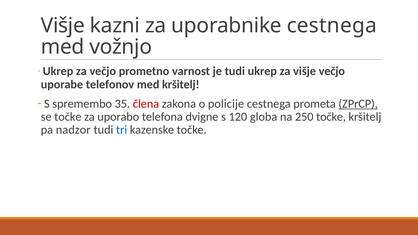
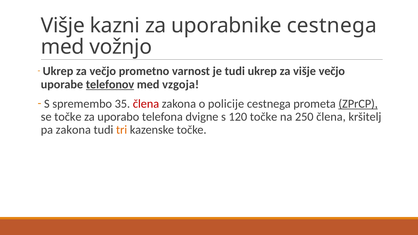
telefonov underline: none -> present
med kršitelj: kršitelj -> vzgoja
120 globa: globa -> točke
250 točke: točke -> člena
pa nadzor: nadzor -> zakona
tri colour: blue -> orange
